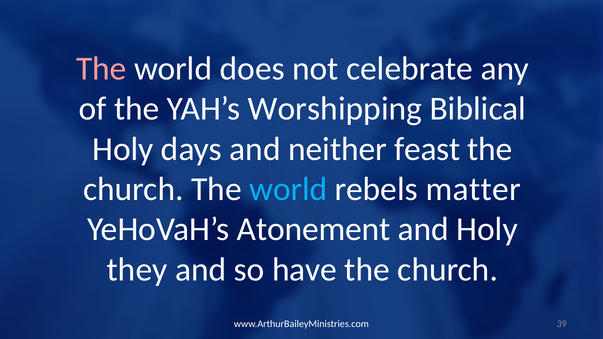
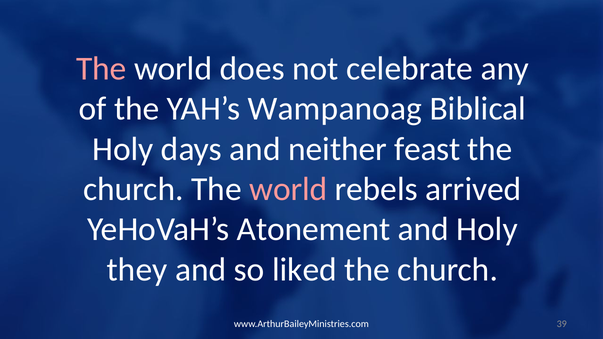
Worshipping: Worshipping -> Wampanoag
world at (288, 189) colour: light blue -> pink
matter: matter -> arrived
have: have -> liked
